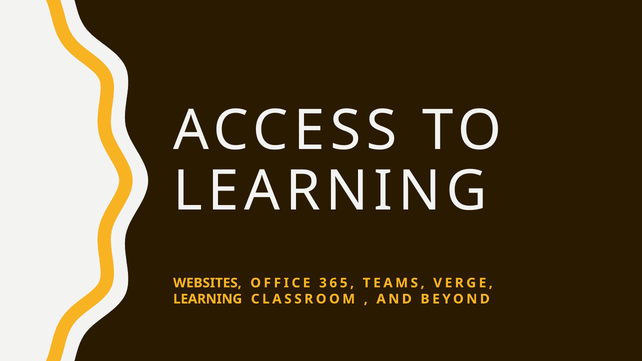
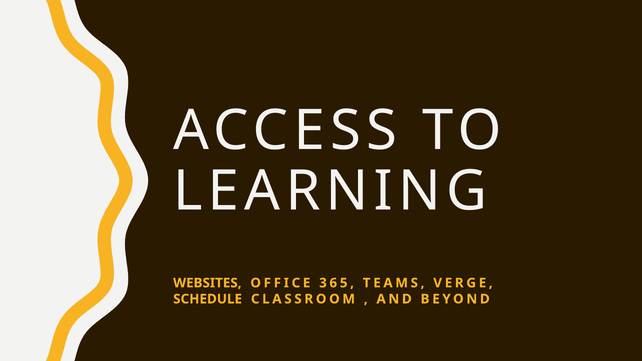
LEARNING at (208, 299): LEARNING -> SCHEDULE
